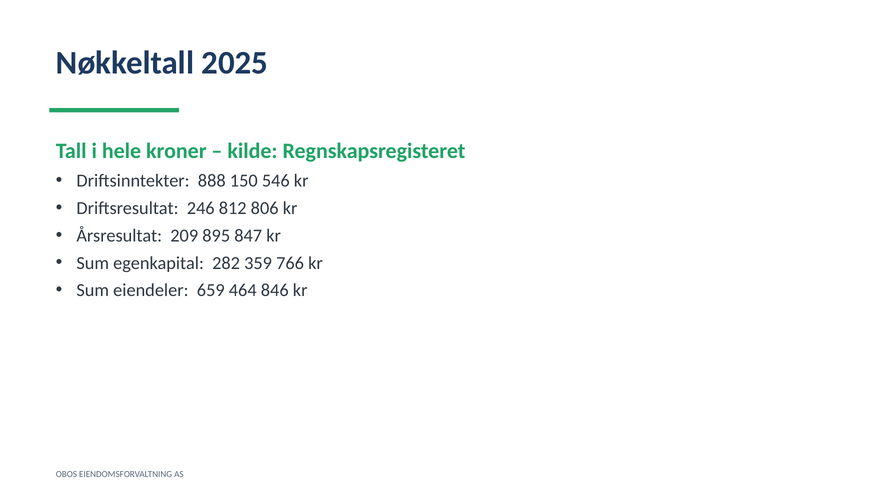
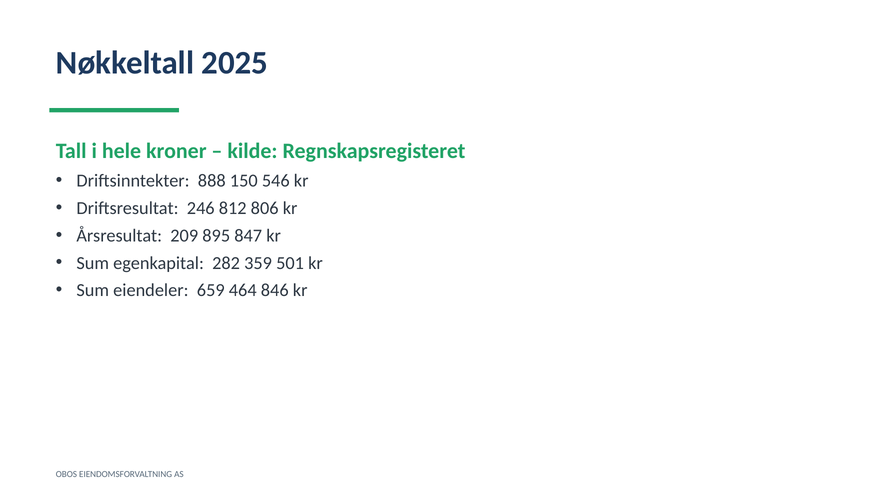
766: 766 -> 501
